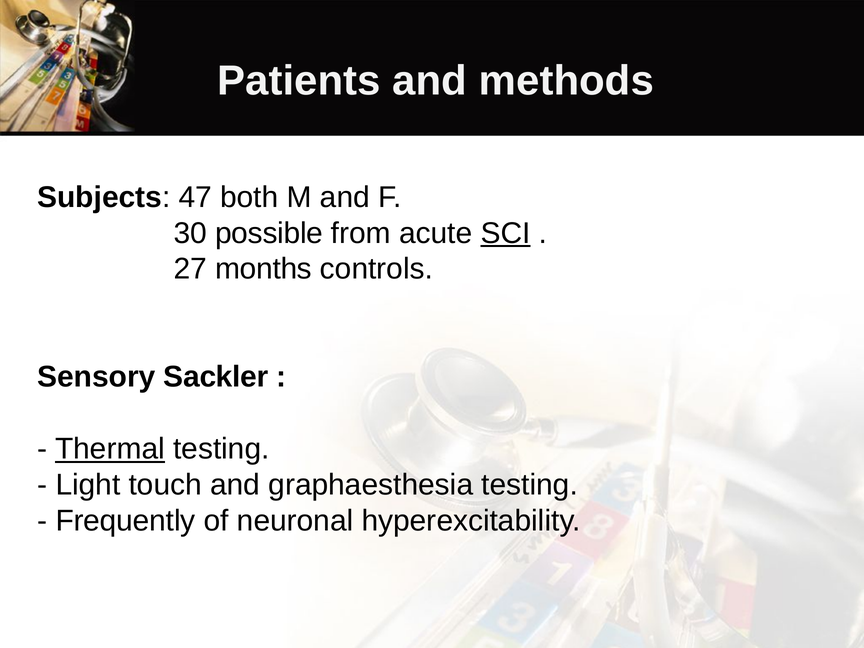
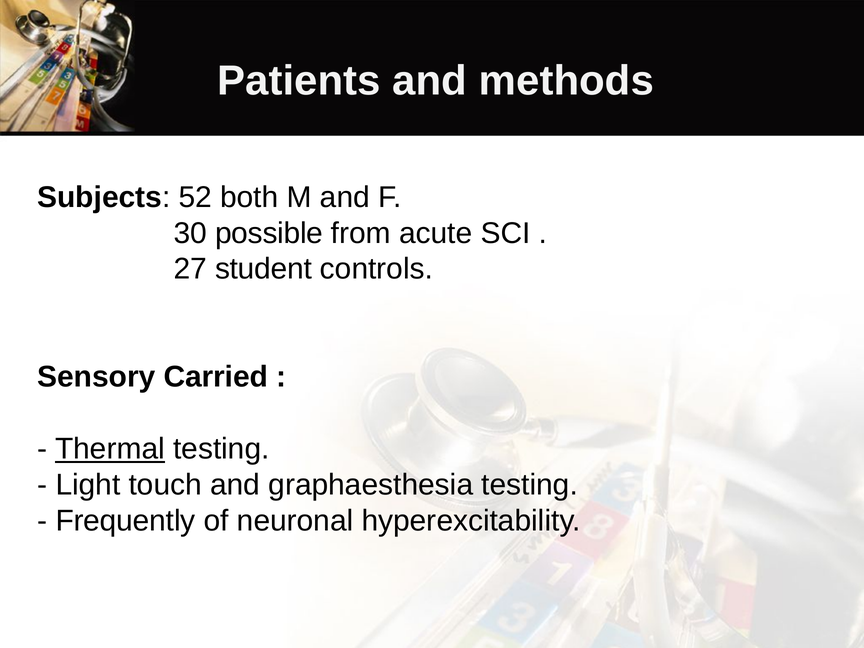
47: 47 -> 52
SCI underline: present -> none
months: months -> student
Sackler: Sackler -> Carried
